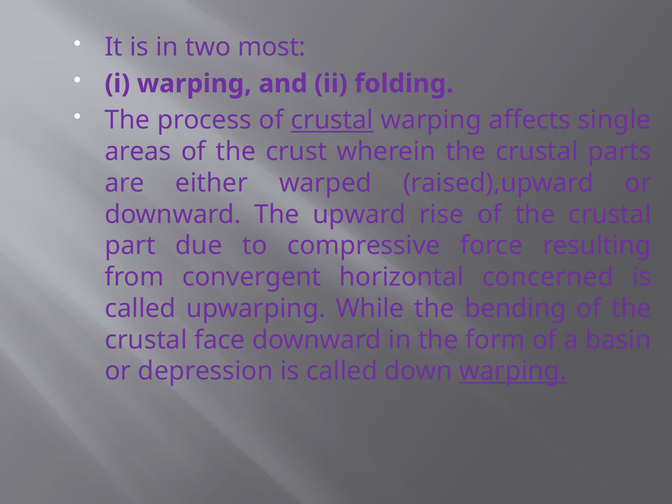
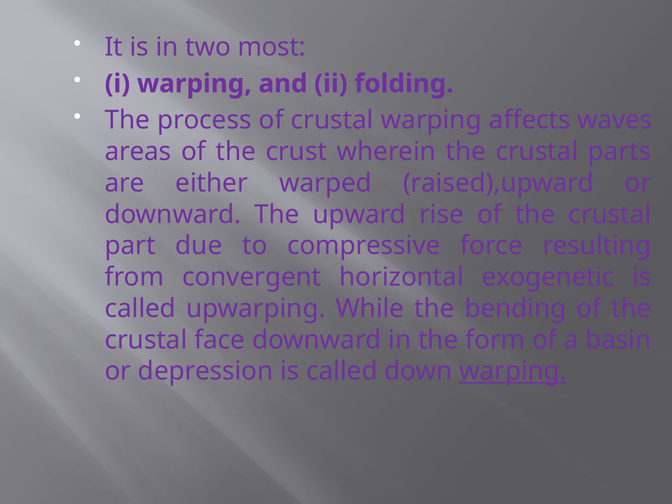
crustal at (332, 120) underline: present -> none
single: single -> waves
concerned: concerned -> exogenetic
